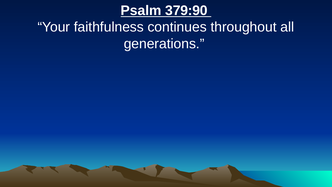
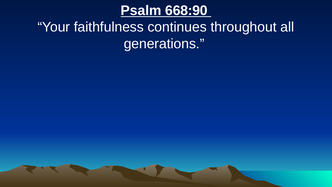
379:90: 379:90 -> 668:90
